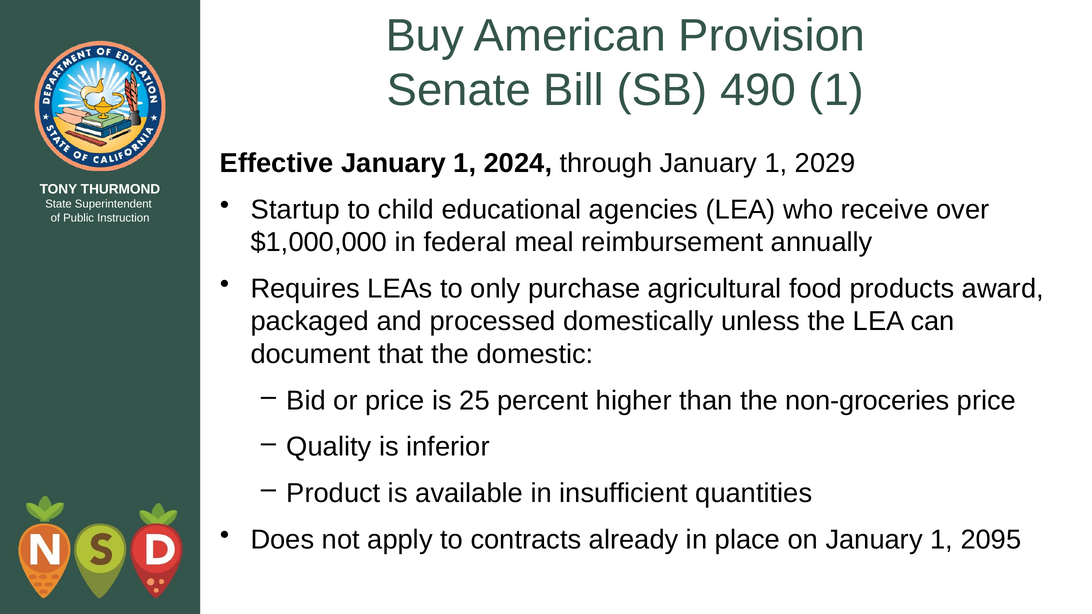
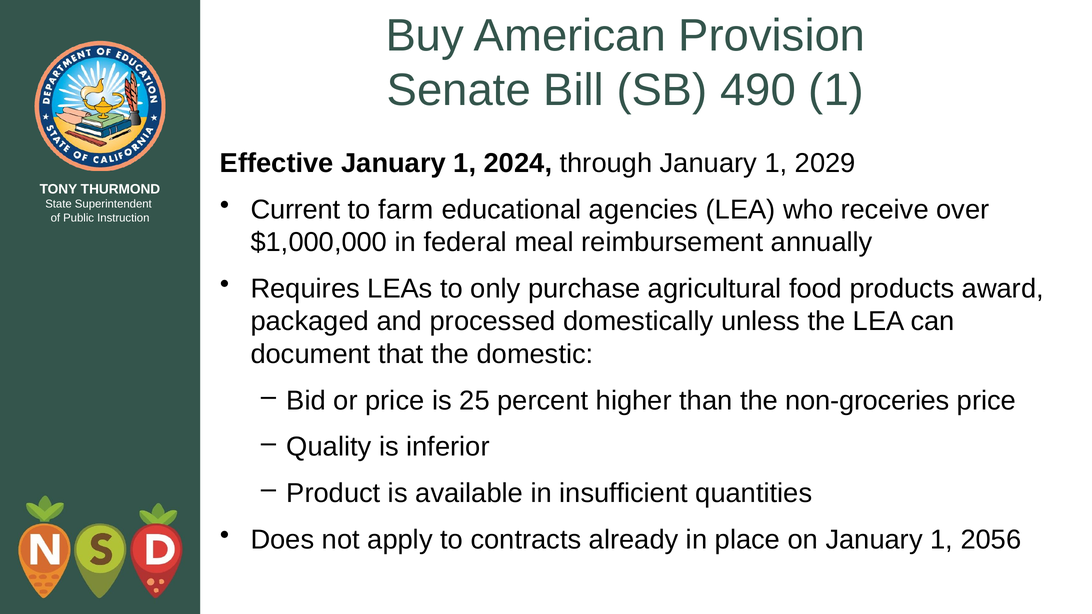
Startup: Startup -> Current
child: child -> farm
2095: 2095 -> 2056
